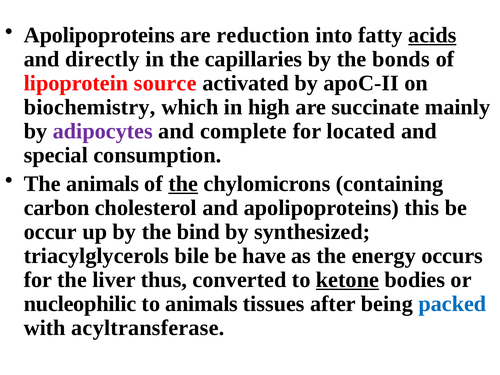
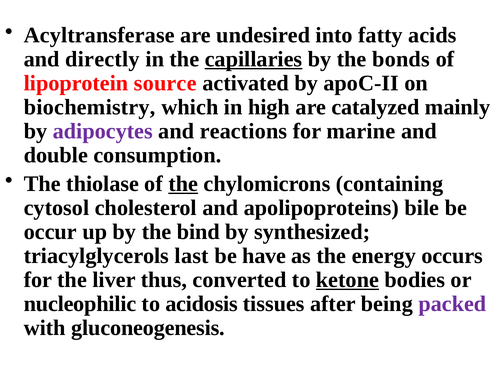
Apolipoproteins at (99, 35): Apolipoproteins -> Acyltransferase
reduction: reduction -> undesired
acids underline: present -> none
capillaries underline: none -> present
succinate: succinate -> catalyzed
complete: complete -> reactions
located: located -> marine
special: special -> double
The animals: animals -> thiolase
carbon: carbon -> cytosol
this: this -> bile
bile: bile -> last
to animals: animals -> acidosis
packed colour: blue -> purple
acyltransferase: acyltransferase -> gluconeogenesis
